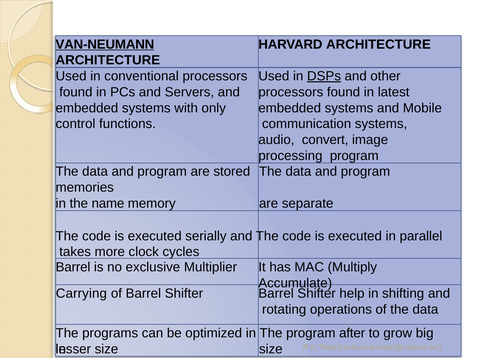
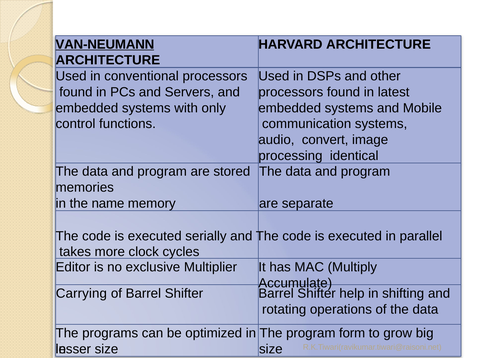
DSPs underline: present -> none
processing program: program -> identical
Barrel at (73, 267): Barrel -> Editor
after: after -> form
